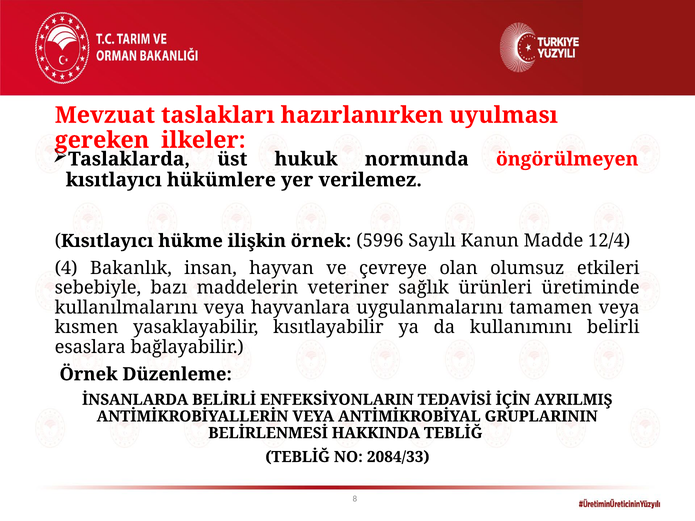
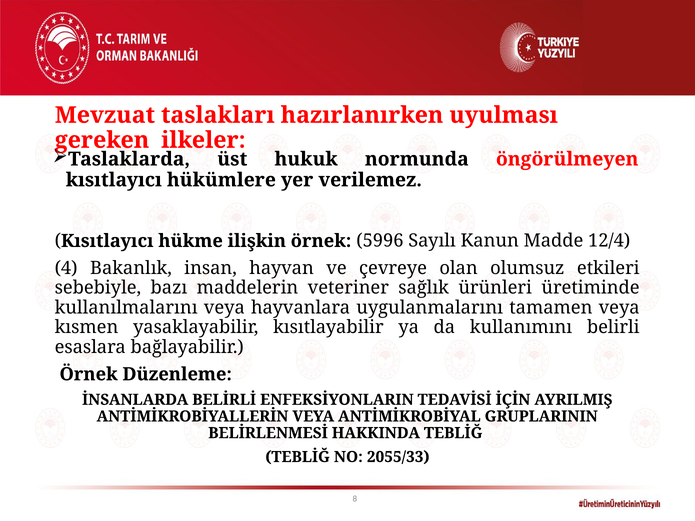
2084/33: 2084/33 -> 2055/33
